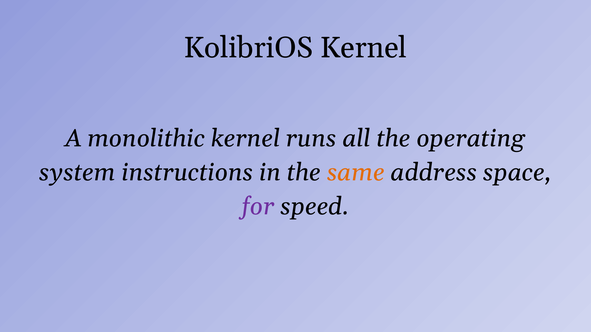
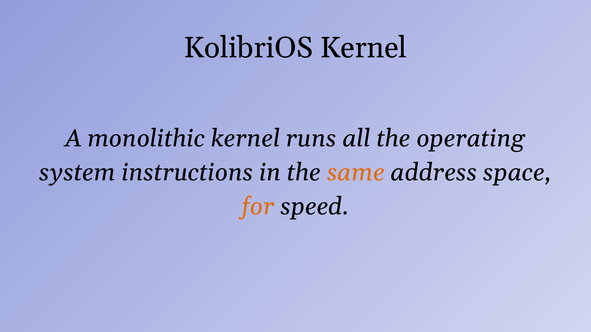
for colour: purple -> orange
